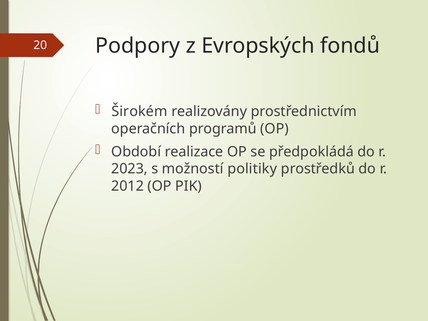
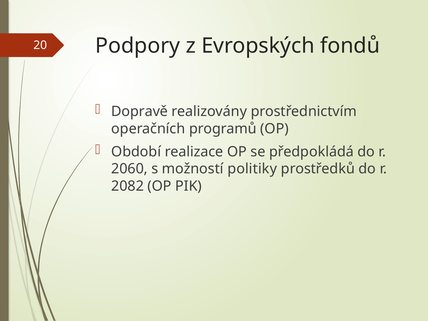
Širokém: Širokém -> Dopravě
2023: 2023 -> 2060
2012: 2012 -> 2082
